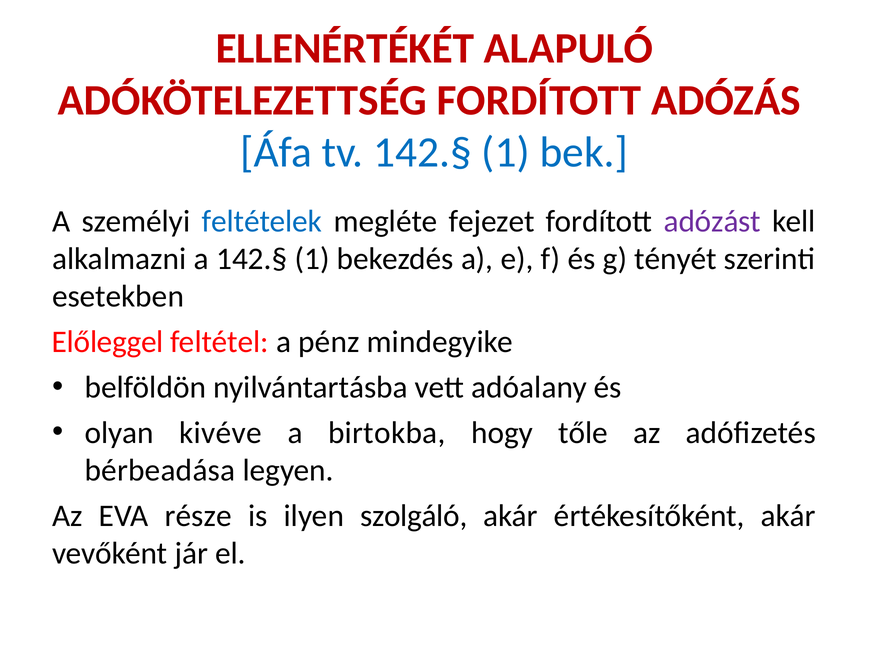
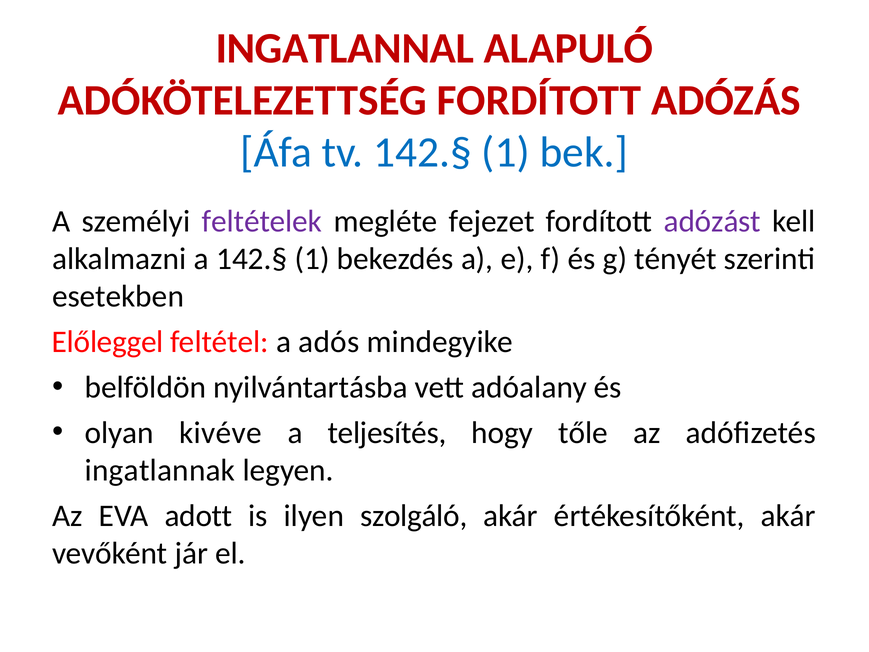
ELLENÉRTÉKÉT: ELLENÉRTÉKÉT -> INGATLANNAL
feltételek colour: blue -> purple
pénz: pénz -> adós
birtokba: birtokba -> teljesítés
bérbeadása: bérbeadása -> ingatlannak
része: része -> adott
